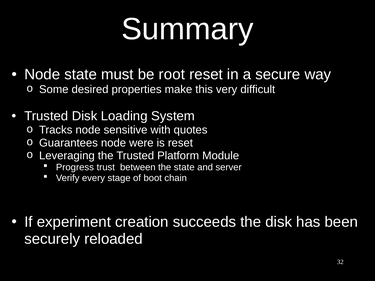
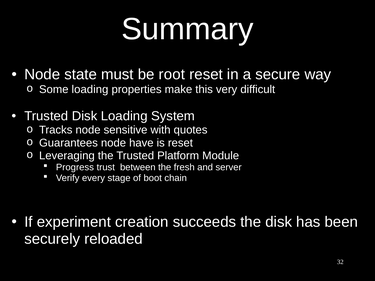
Some desired: desired -> loading
were: were -> have
the state: state -> fresh
